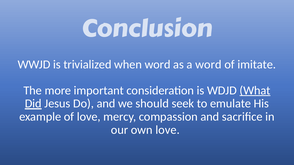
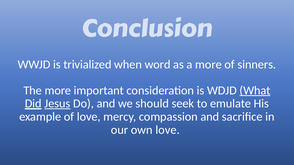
a word: word -> more
imitate: imitate -> sinners
Jesus underline: none -> present
